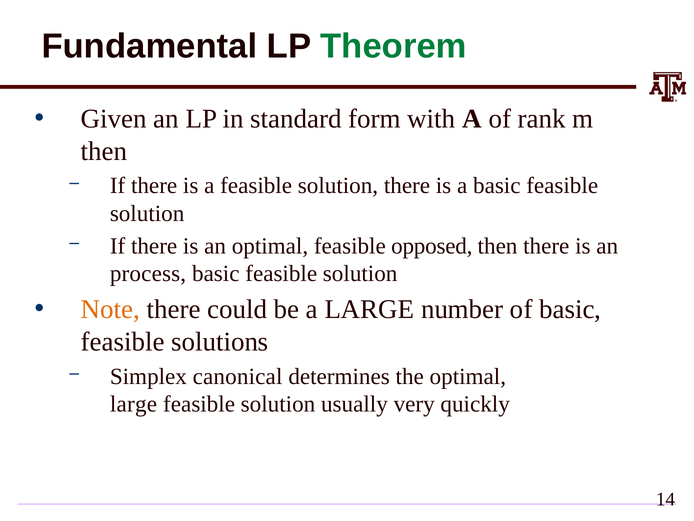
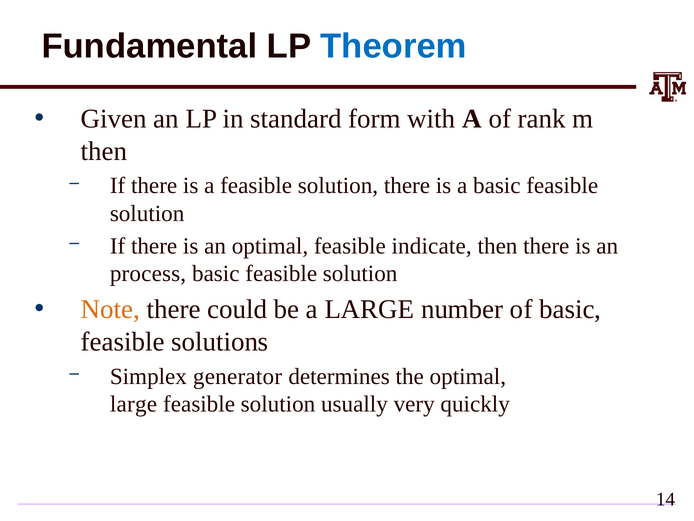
Theorem colour: green -> blue
opposed: opposed -> indicate
canonical: canonical -> generator
